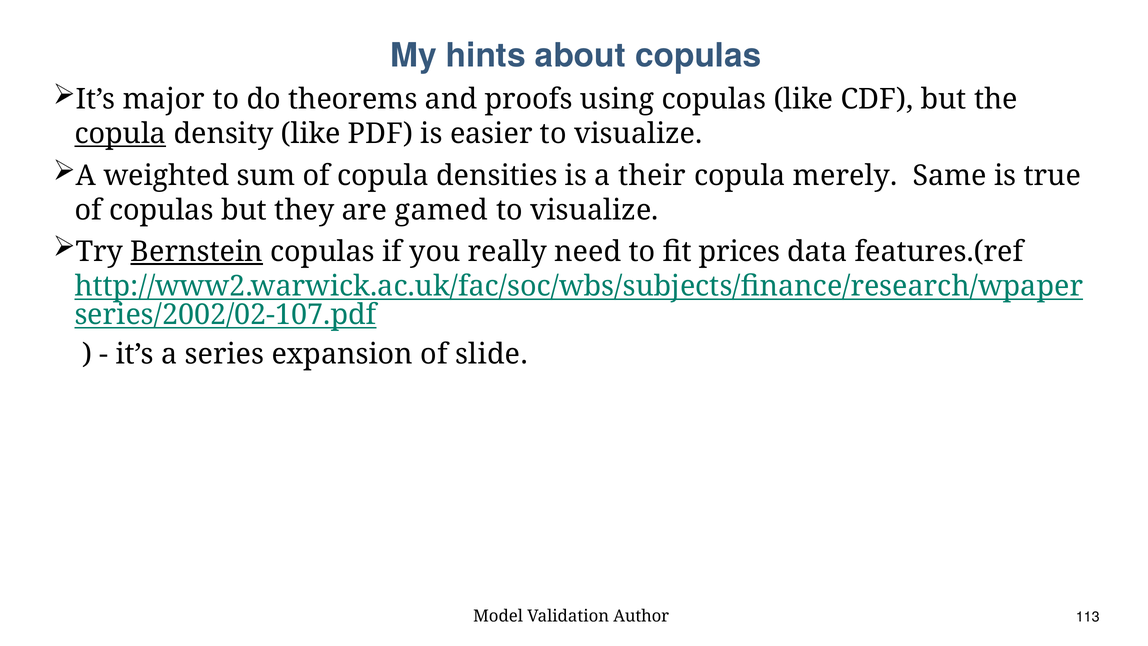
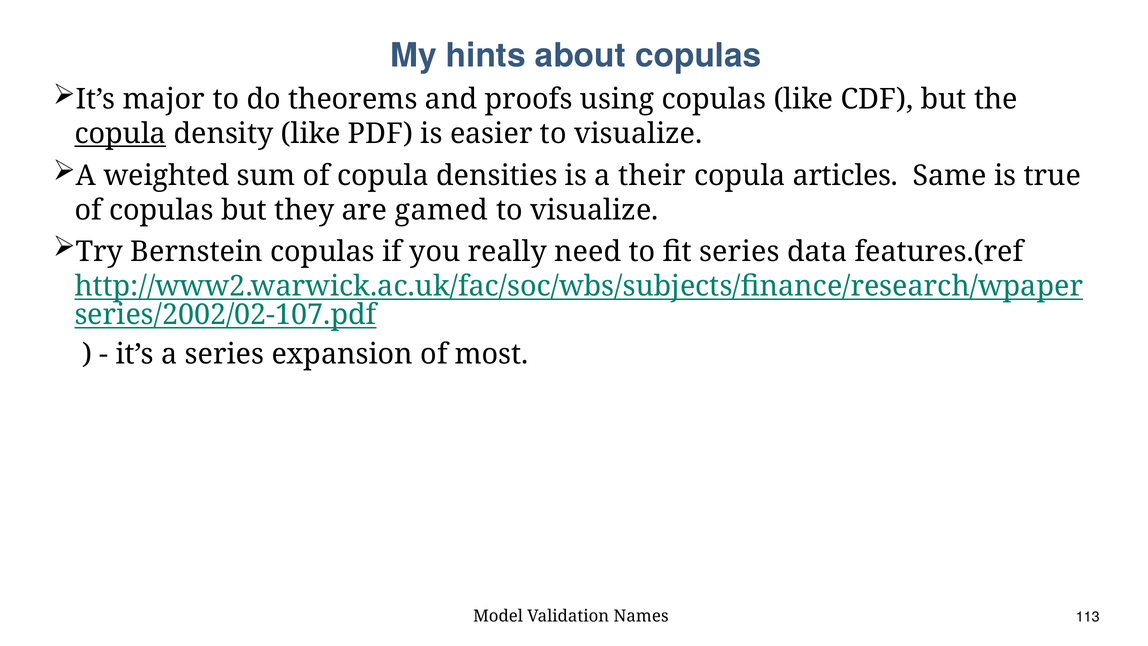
merely: merely -> articles
Bernstein underline: present -> none
fit prices: prices -> series
slide: slide -> most
Author: Author -> Names
